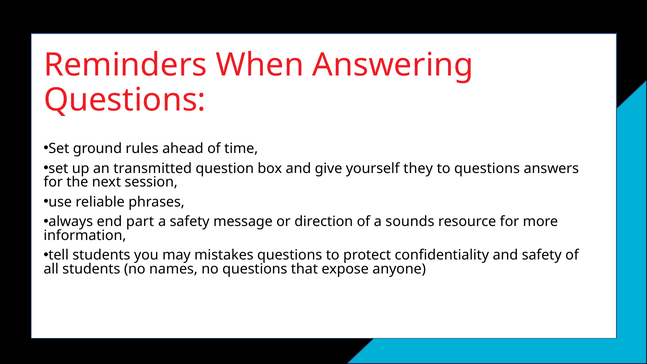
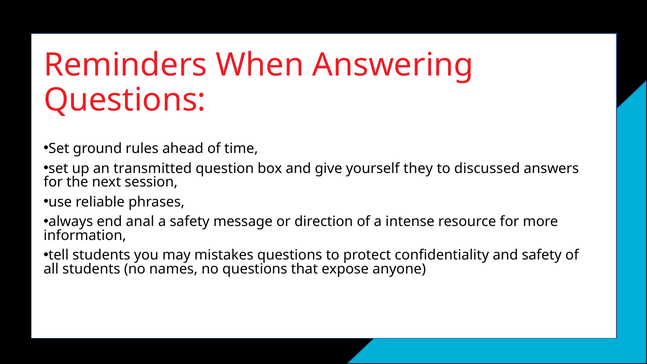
to questions: questions -> discussed
part: part -> anal
sounds: sounds -> intense
